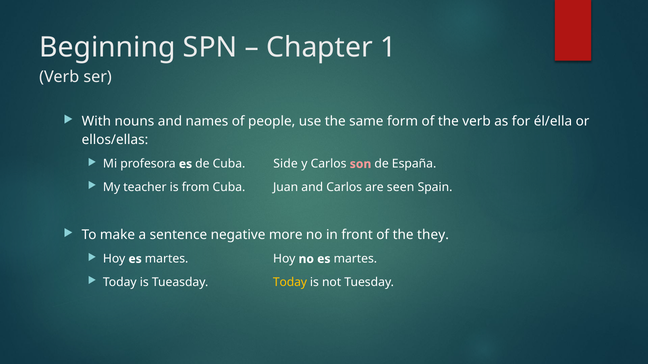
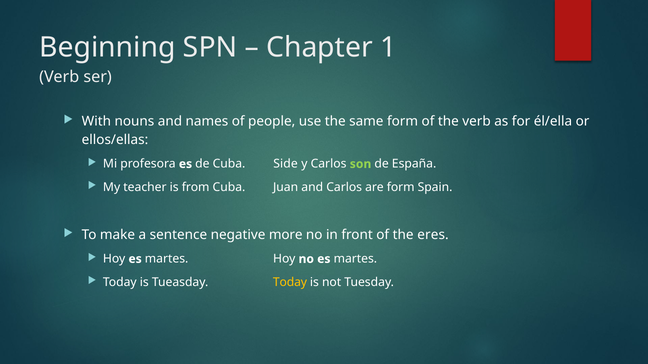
son colour: pink -> light green
are seen: seen -> form
they: they -> eres
